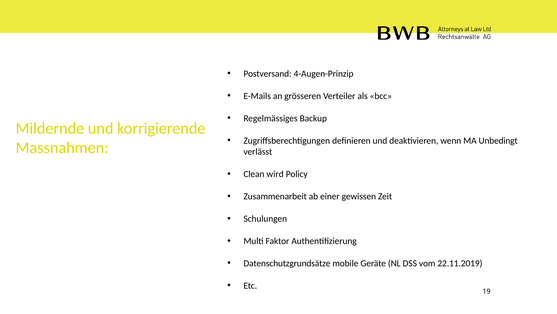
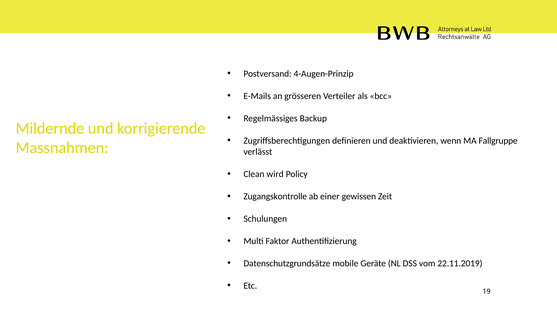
Unbedingt: Unbedingt -> Fallgruppe
Zusammenarbeit: Zusammenarbeit -> Zugangskontrolle
